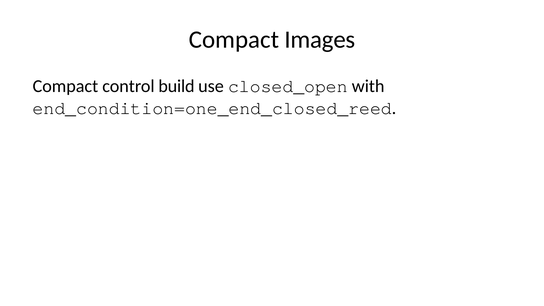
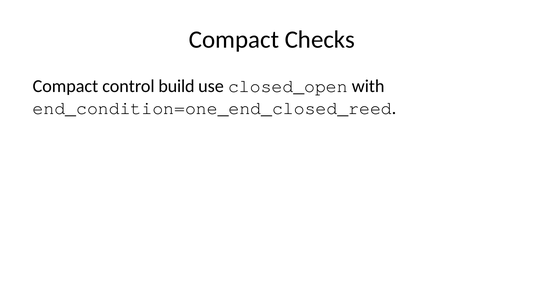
Images: Images -> Checks
